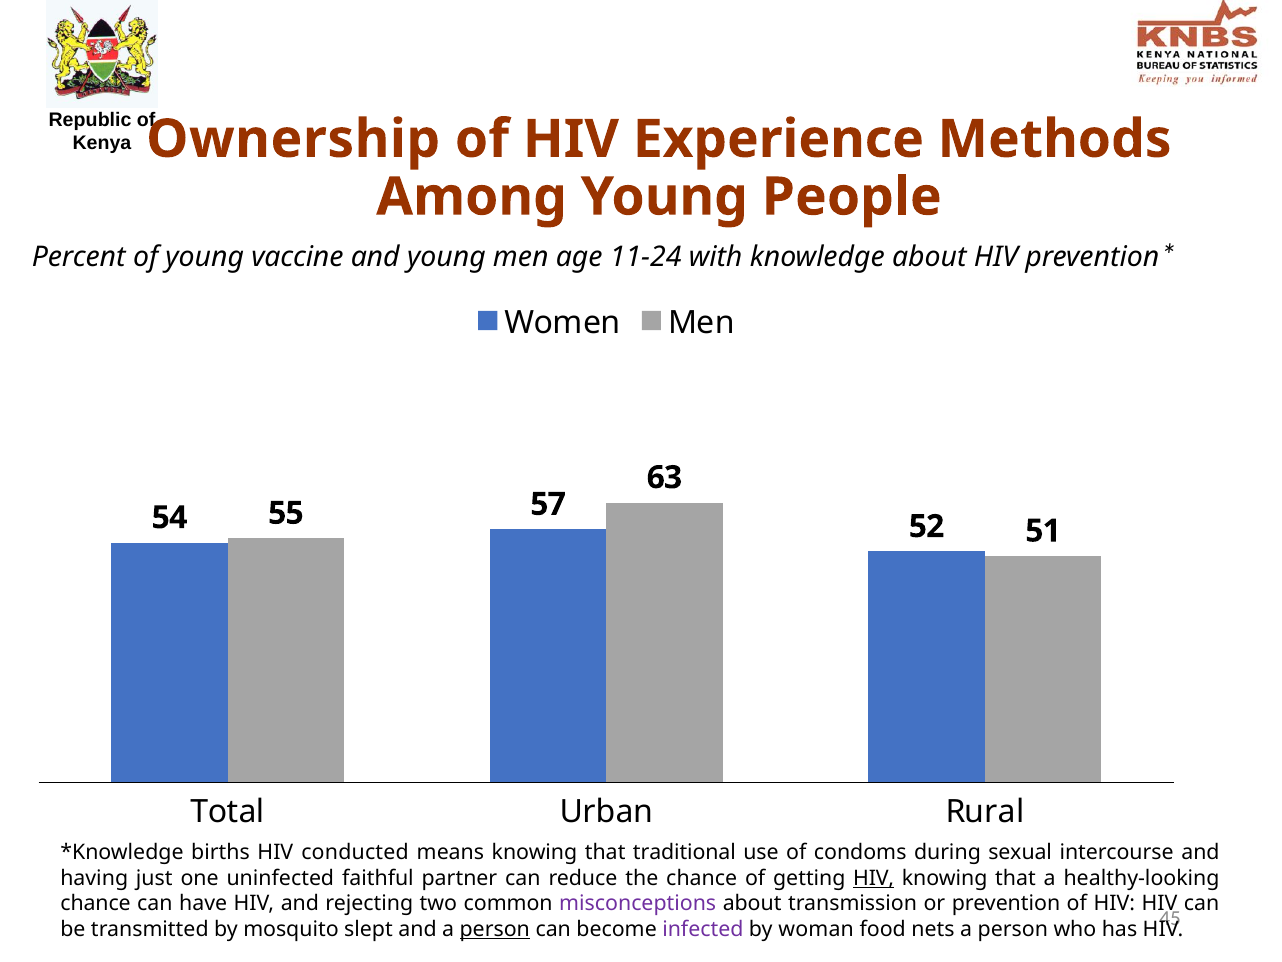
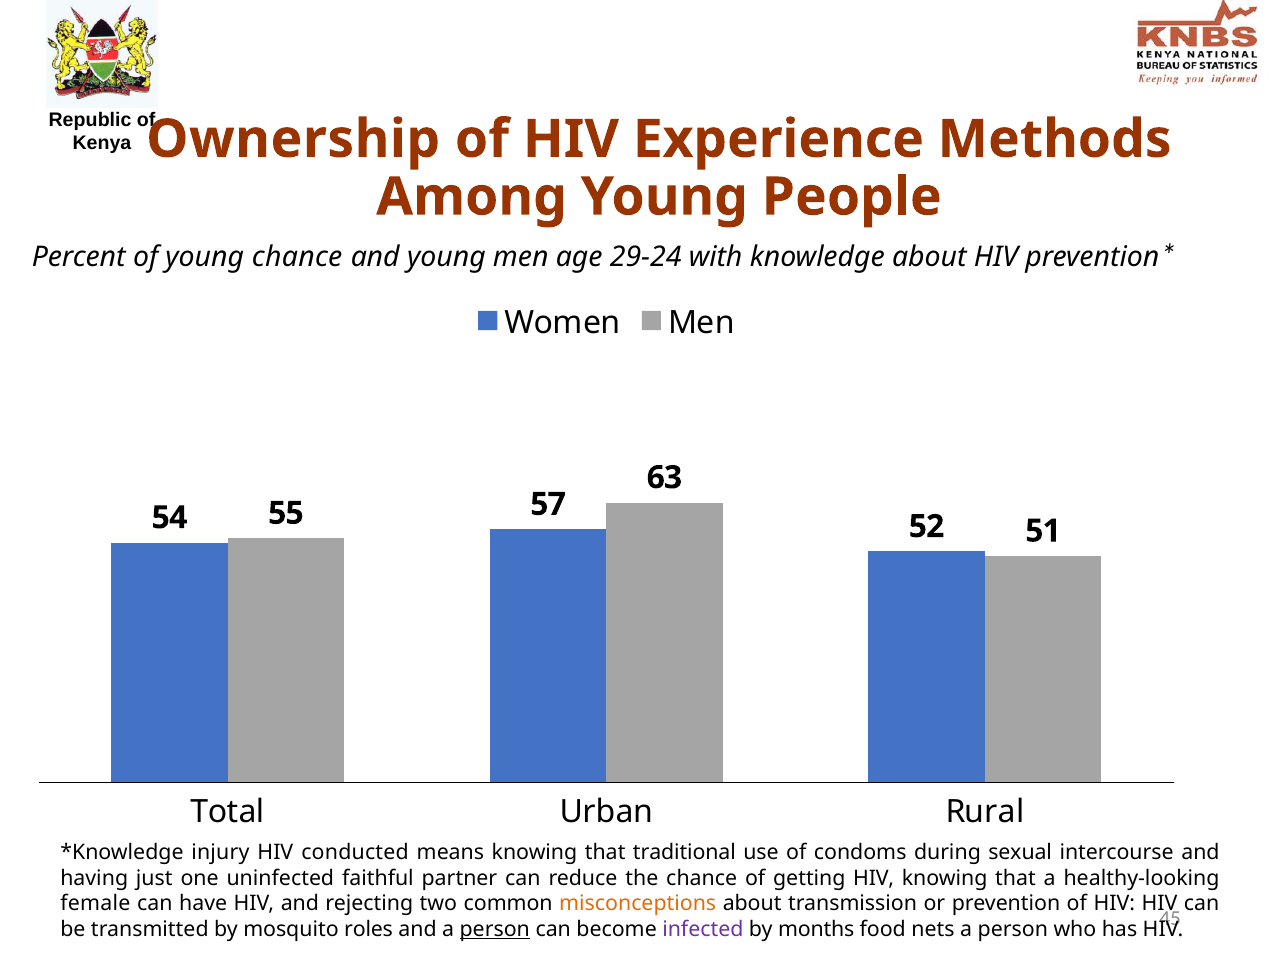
young vaccine: vaccine -> chance
11-24: 11-24 -> 29-24
births: births -> injury
HIV at (874, 878) underline: present -> none
chance at (96, 903): chance -> female
misconceptions colour: purple -> orange
slept: slept -> roles
woman: woman -> months
